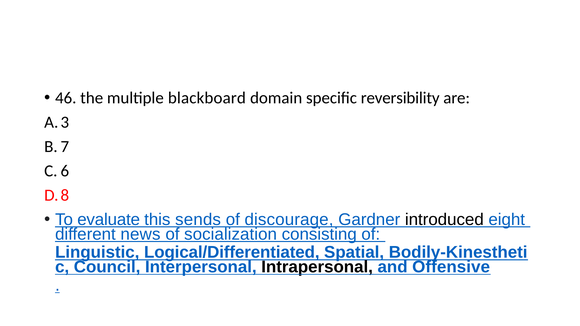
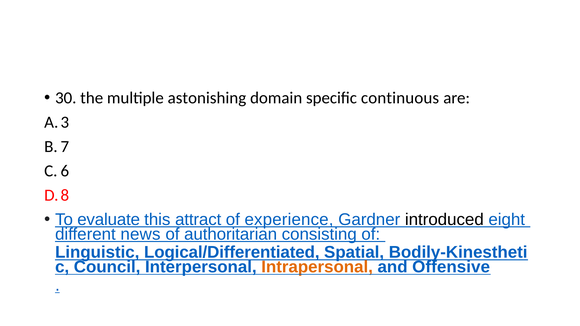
46: 46 -> 30
blackboard: blackboard -> astonishing
reversibility: reversibility -> continuous
sends: sends -> attract
discourage: discourage -> experience
socialization: socialization -> authoritarian
Intrapersonal colour: black -> orange
